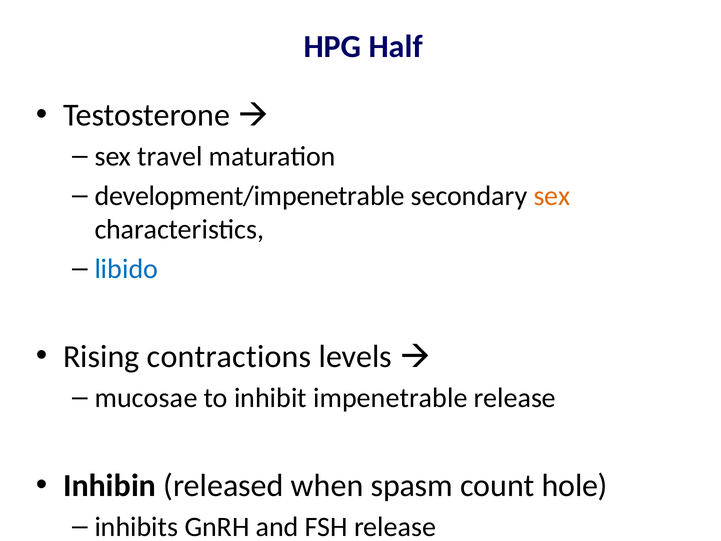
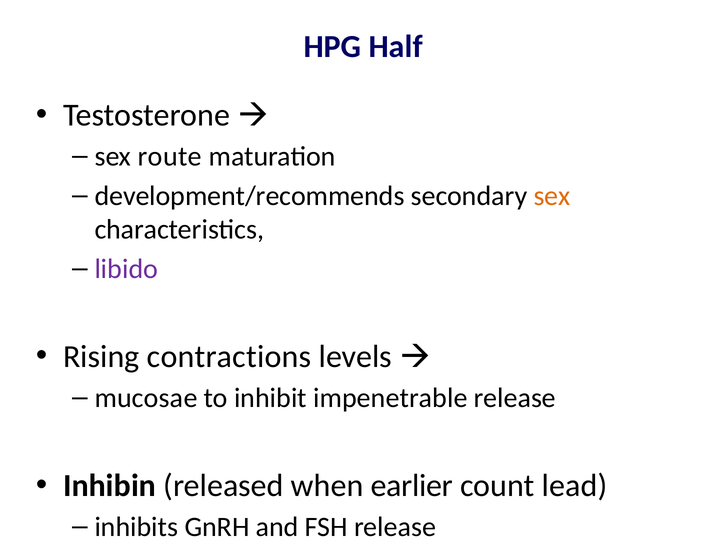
travel: travel -> route
development/impenetrable: development/impenetrable -> development/recommends
libido colour: blue -> purple
spasm: spasm -> earlier
hole: hole -> lead
